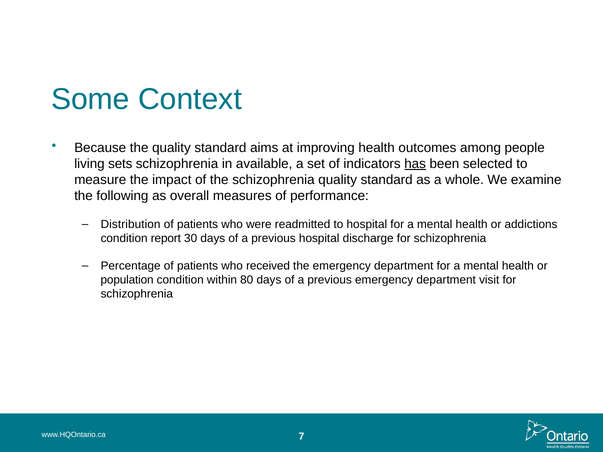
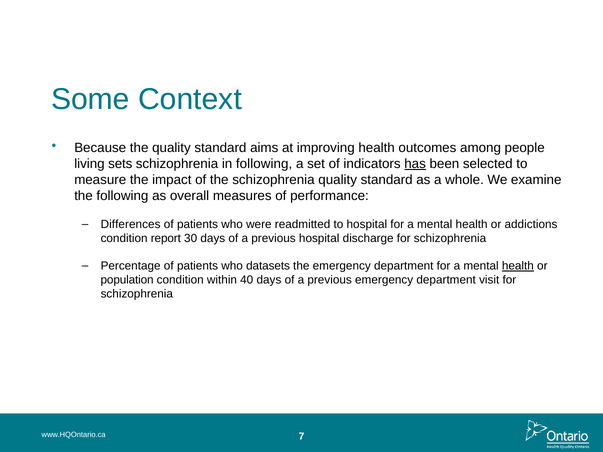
in available: available -> following
Distribution: Distribution -> Differences
received: received -> datasets
health at (518, 266) underline: none -> present
80: 80 -> 40
